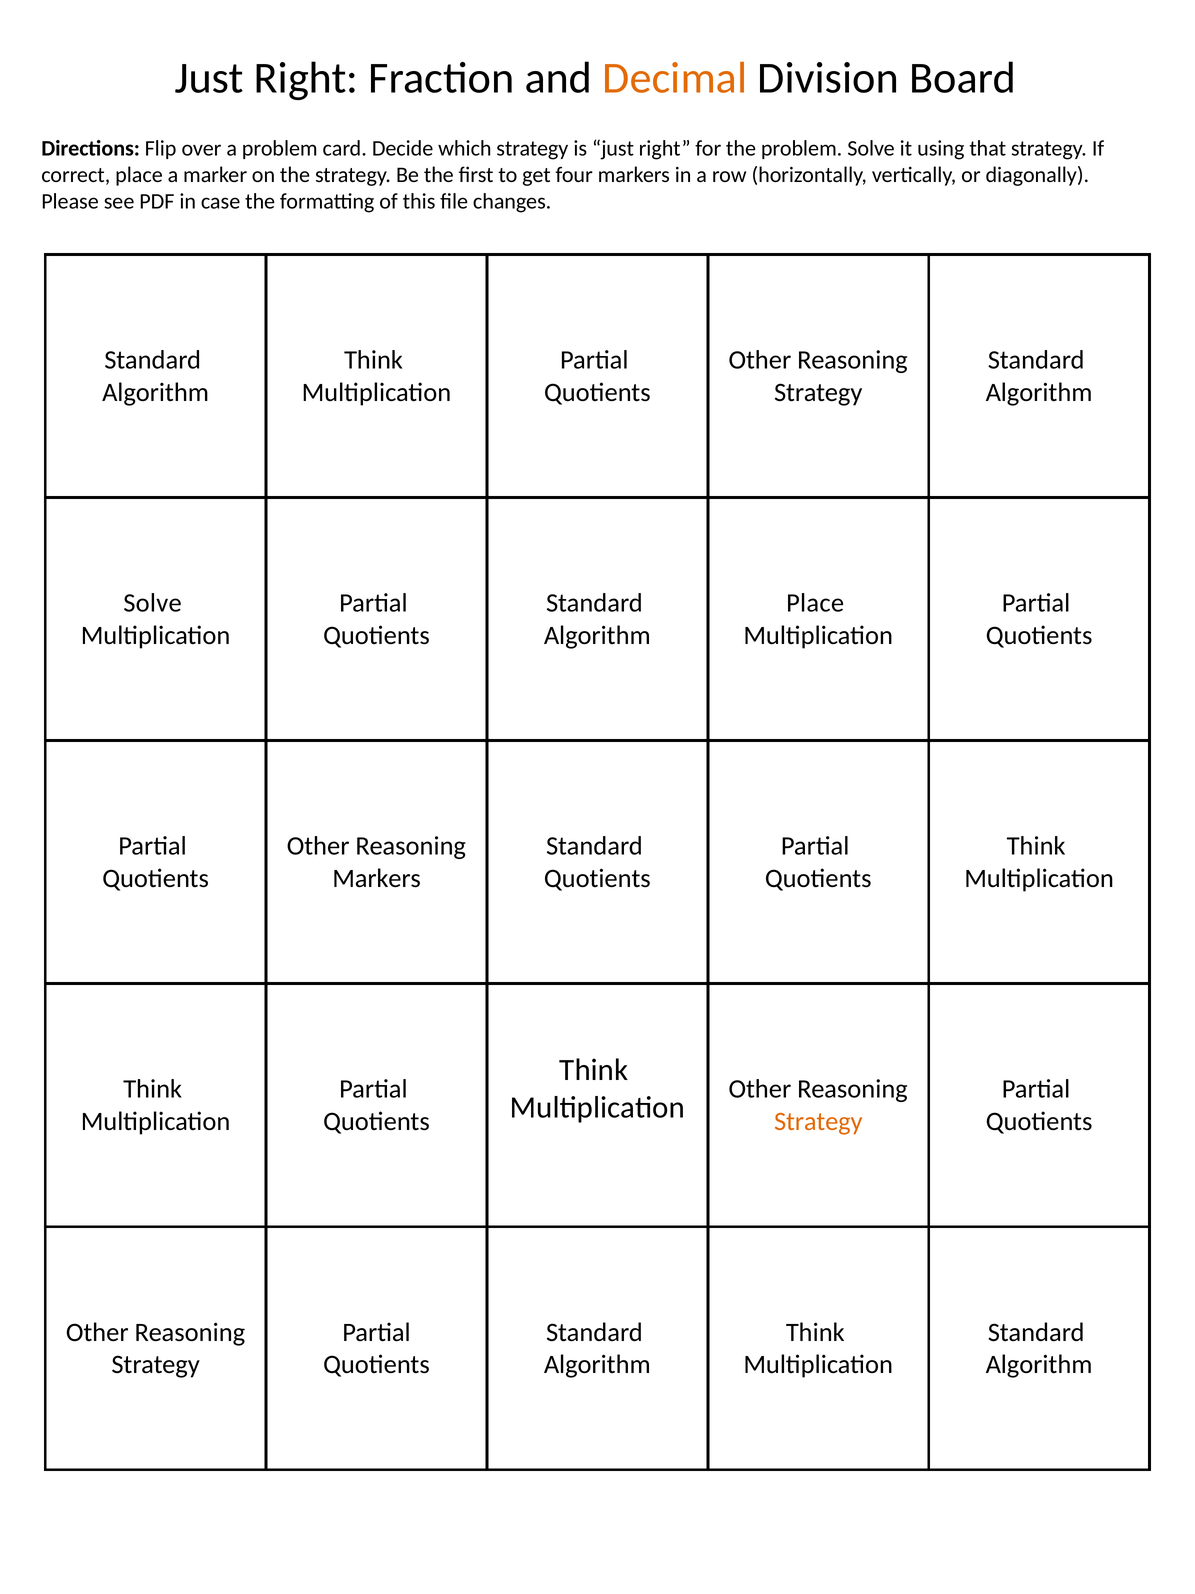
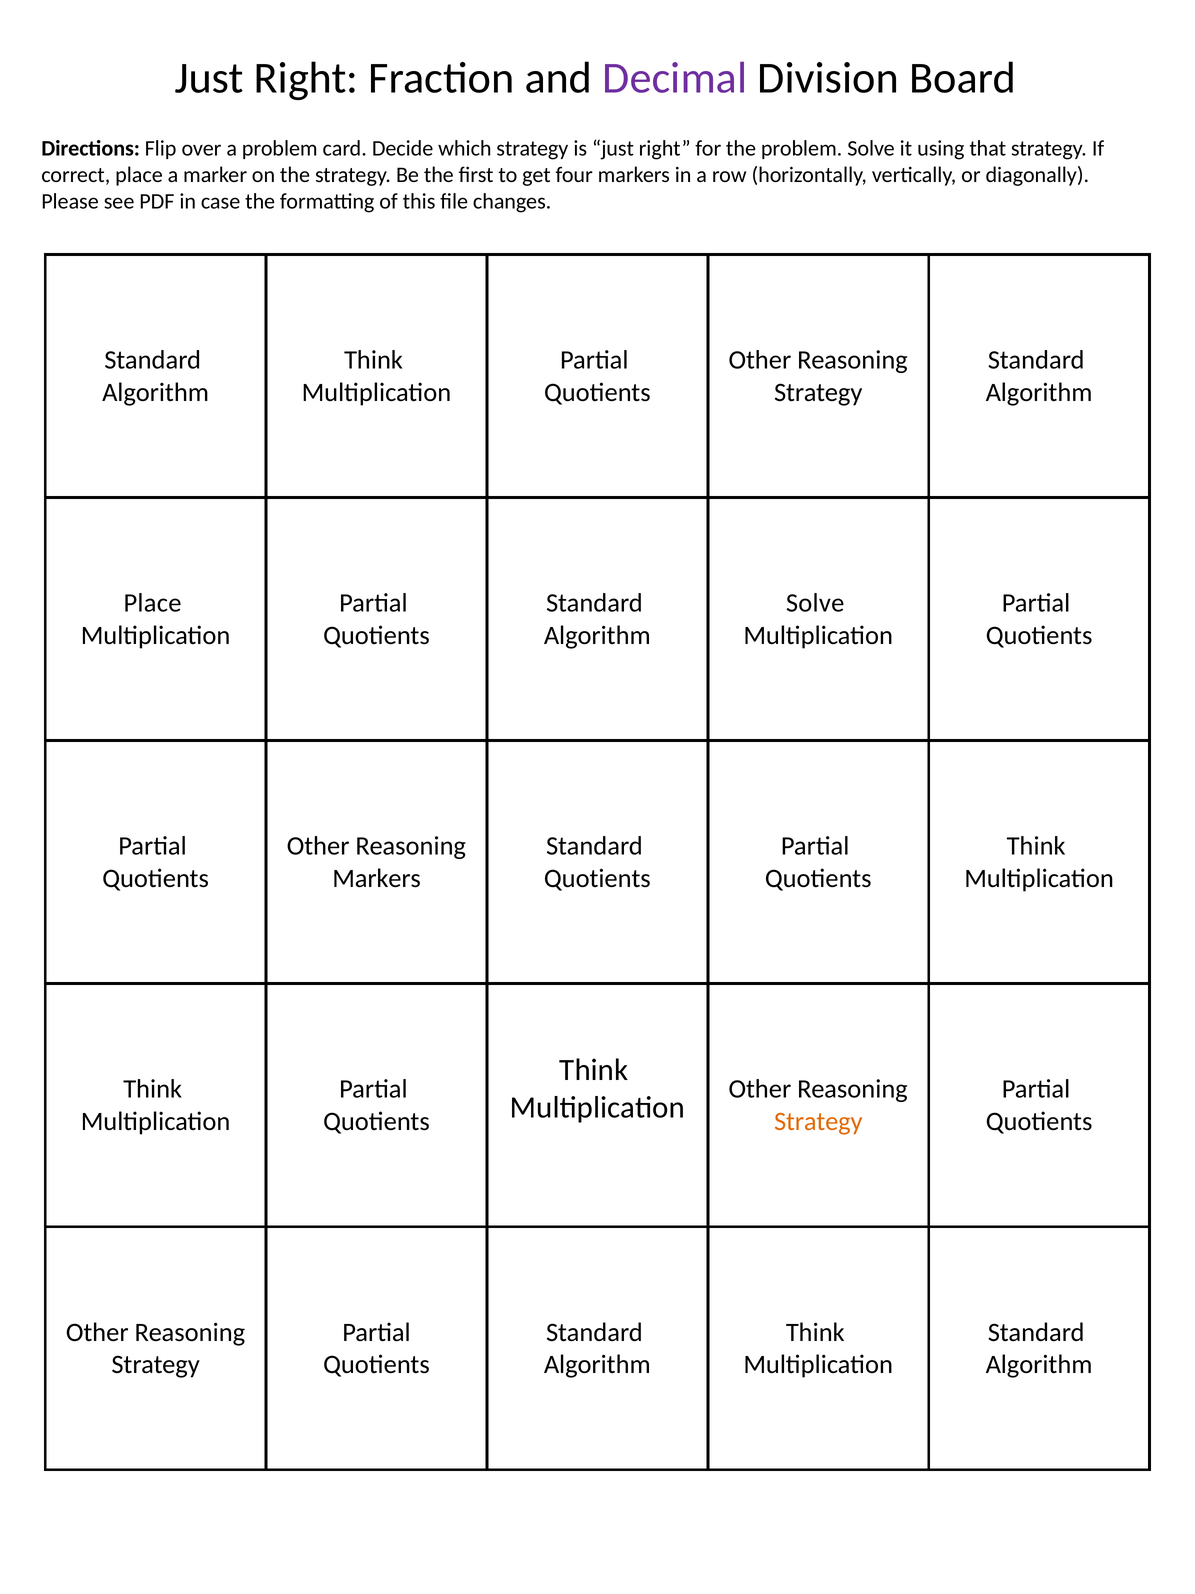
Decimal colour: orange -> purple
Solve at (152, 603): Solve -> Place
Place at (815, 603): Place -> Solve
